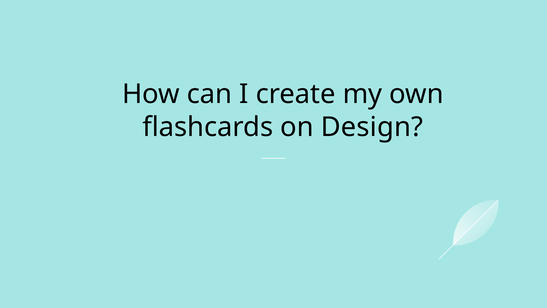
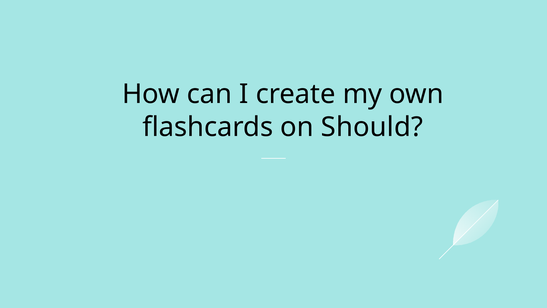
Design: Design -> Should
